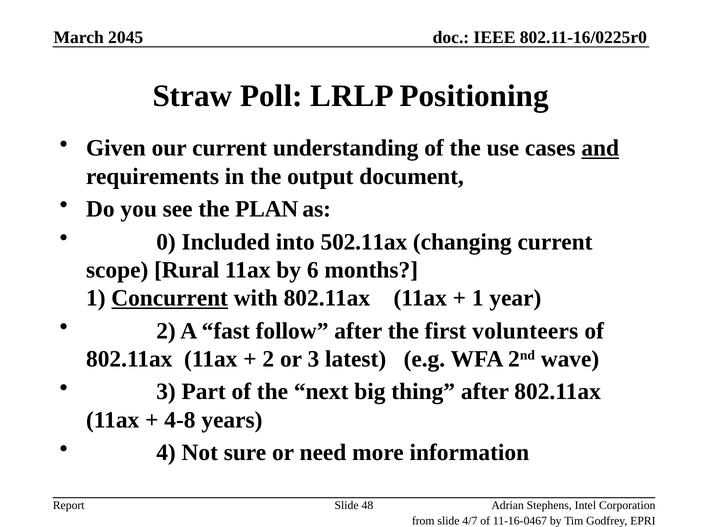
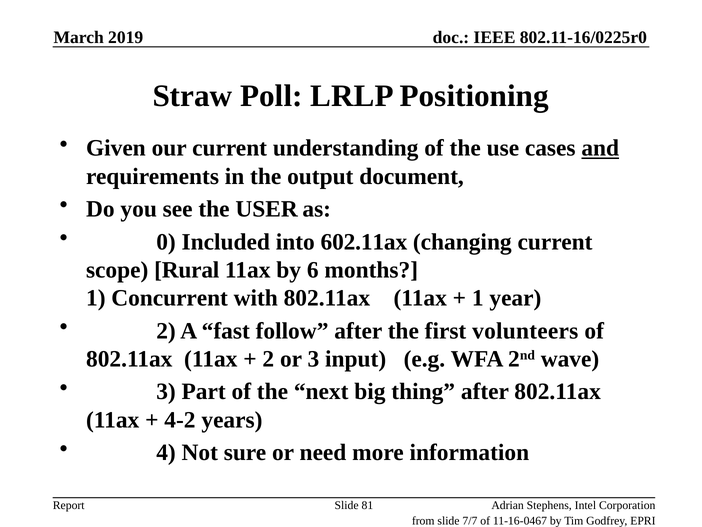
2045: 2045 -> 2019
PLAN: PLAN -> USER
502.11ax: 502.11ax -> 602.11ax
Concurrent underline: present -> none
latest: latest -> input
4-8: 4-8 -> 4-2
48: 48 -> 81
4/7: 4/7 -> 7/7
